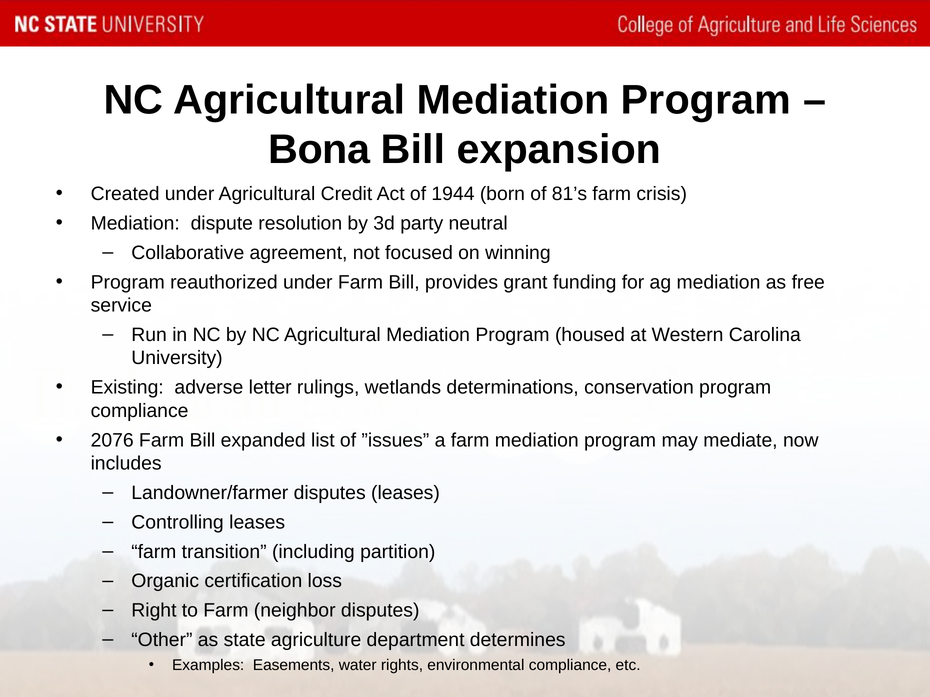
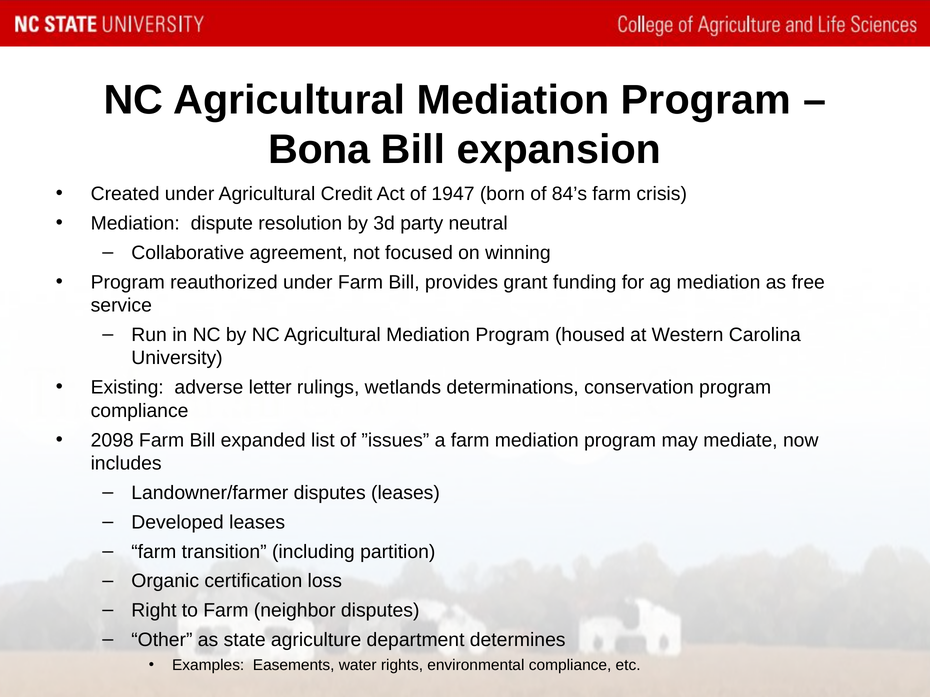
1944: 1944 -> 1947
81’s: 81’s -> 84’s
2076: 2076 -> 2098
Controlling: Controlling -> Developed
